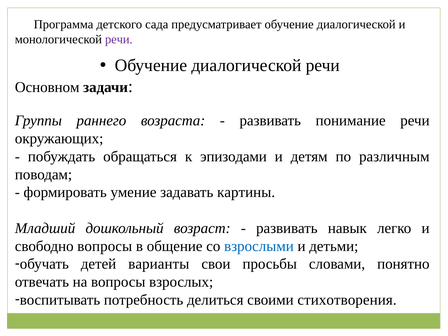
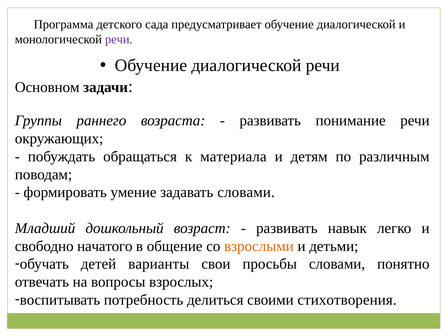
эпизодами: эпизодами -> материала
задавать картины: картины -> словами
свободно вопросы: вопросы -> начатого
взрослыми colour: blue -> orange
